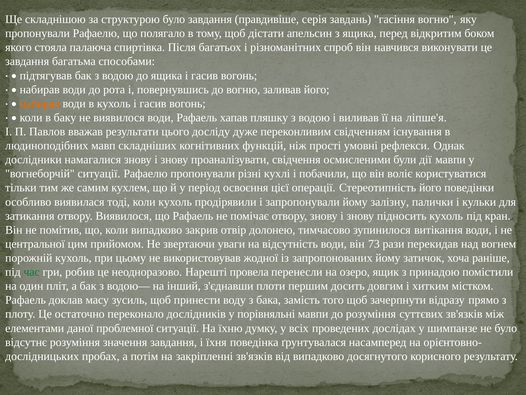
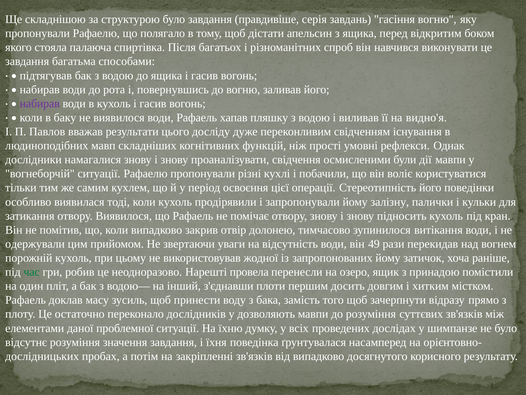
набирав at (40, 103) colour: orange -> purple
ліпше'я: ліпше'я -> видно'я
центральної: центральної -> одержували
73: 73 -> 49
порівняльні: порівняльні -> дозволяють
